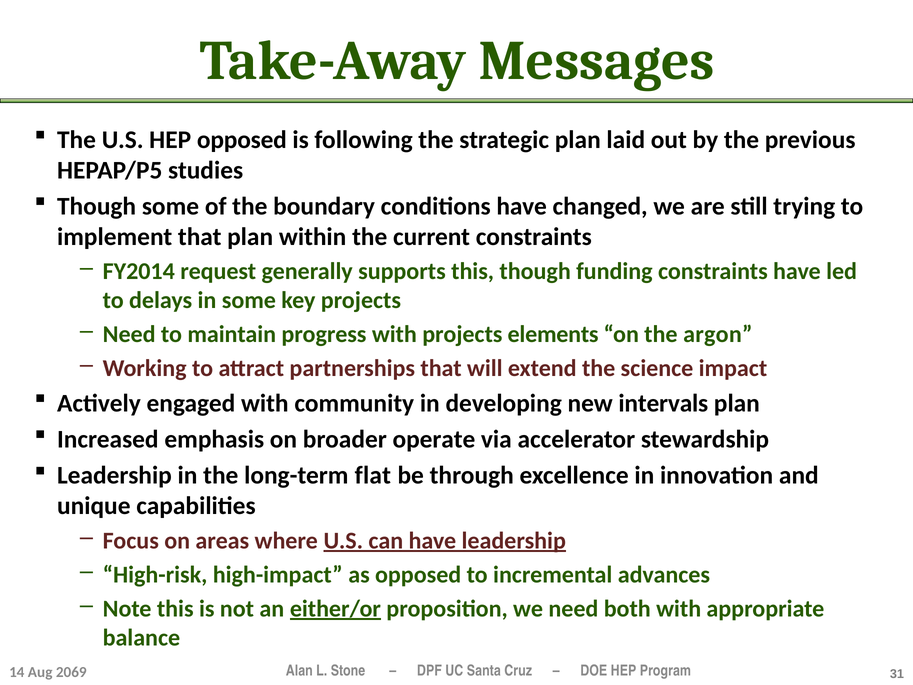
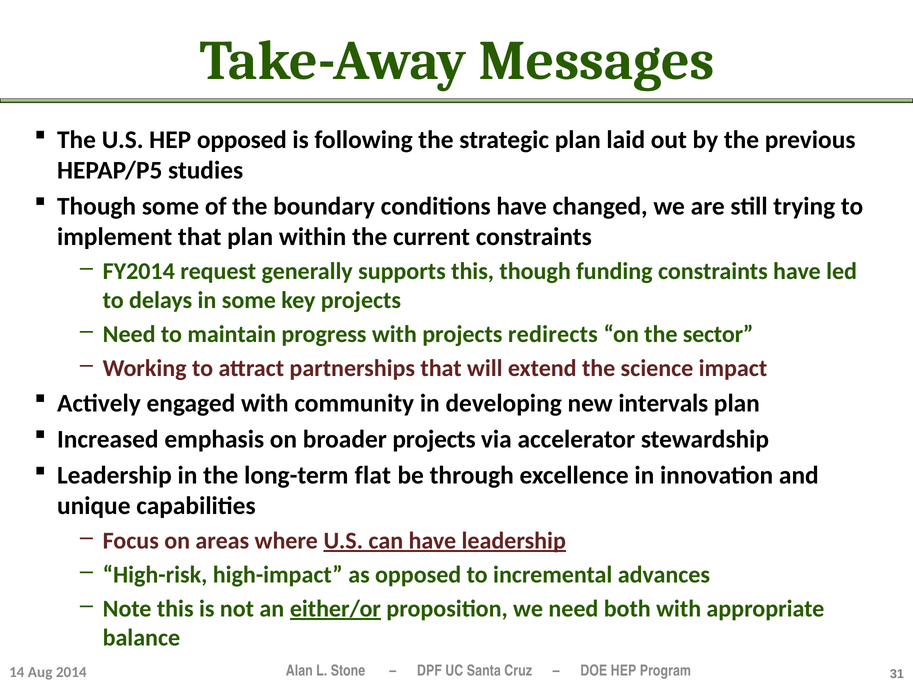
elements: elements -> redirects
argon: argon -> sector
broader operate: operate -> projects
2069: 2069 -> 2014
